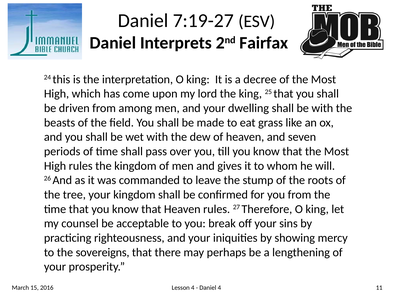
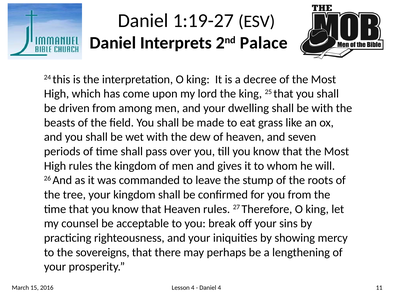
7:19-27: 7:19-27 -> 1:19-27
Fairfax: Fairfax -> Palace
